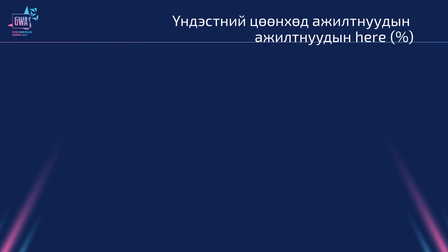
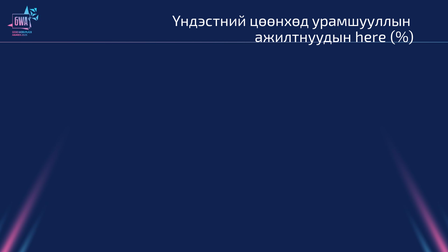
цөөнхөд ажилтнуудын: ажилтнуудын -> урамшууллын
